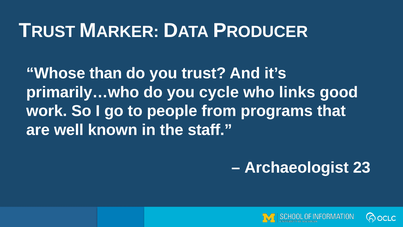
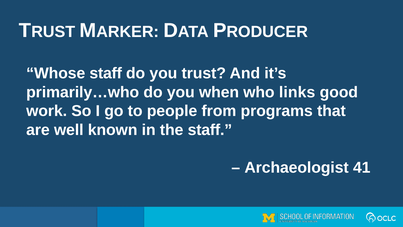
Whose than: than -> staff
cycle: cycle -> when
23: 23 -> 41
